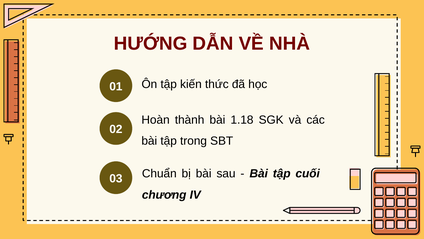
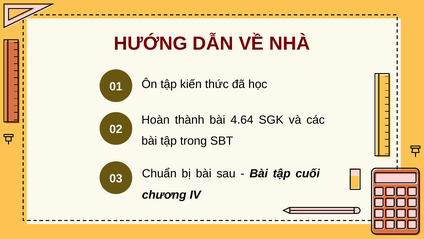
1.18: 1.18 -> 4.64
